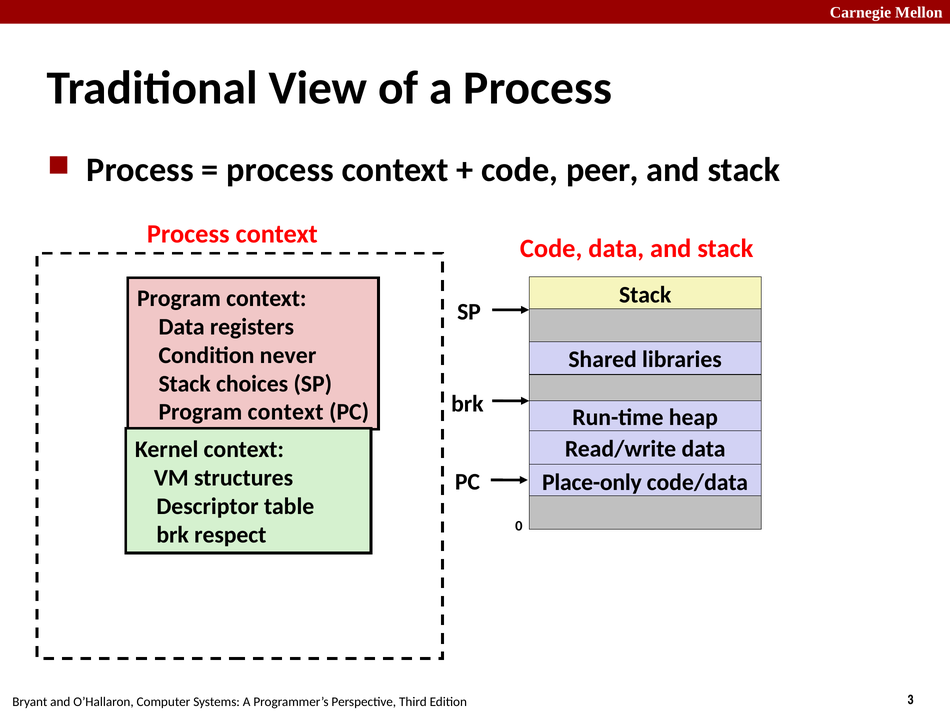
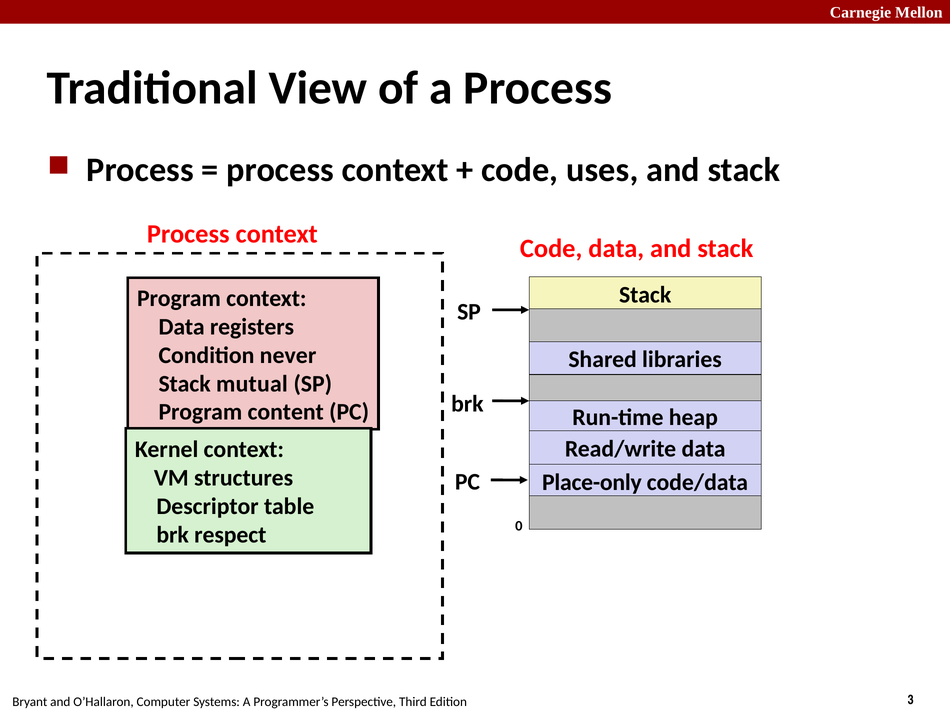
peer: peer -> uses
choices: choices -> mutual
context at (286, 412): context -> content
